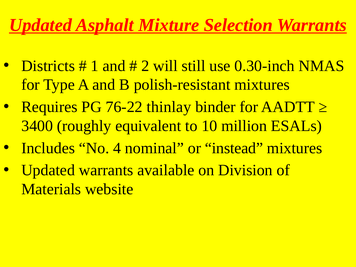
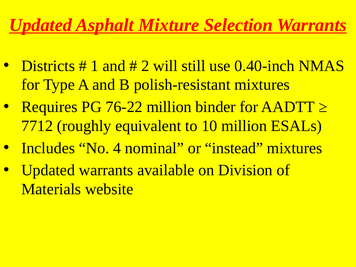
0.30-inch: 0.30-inch -> 0.40-inch
76-22 thinlay: thinlay -> million
3400: 3400 -> 7712
